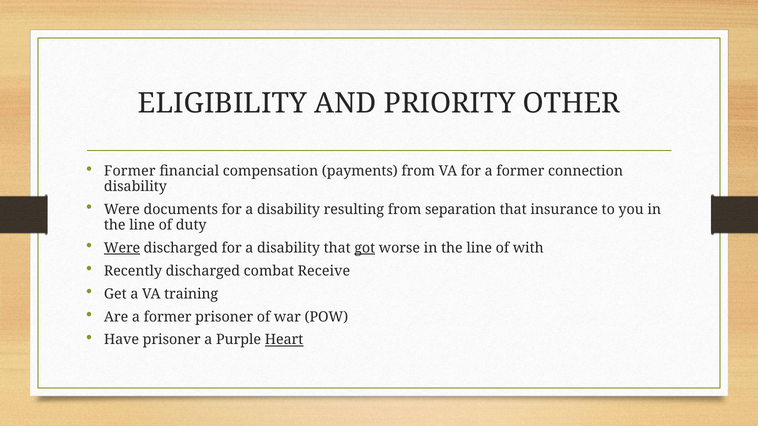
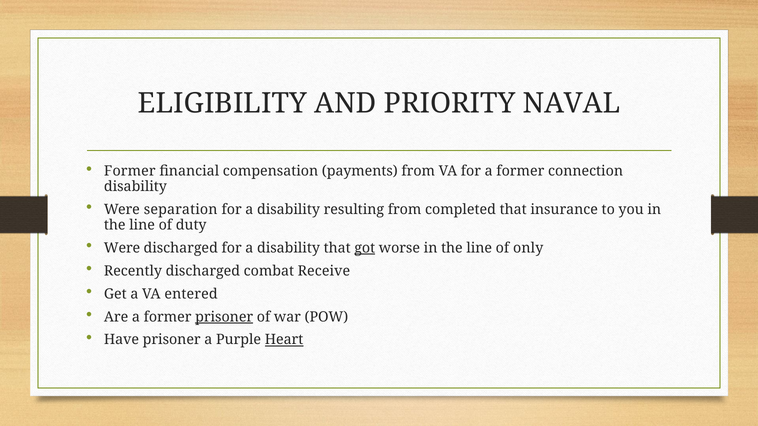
OTHER: OTHER -> NAVAL
documents: documents -> separation
separation: separation -> completed
Were at (122, 248) underline: present -> none
with: with -> only
training: training -> entered
prisoner at (224, 317) underline: none -> present
